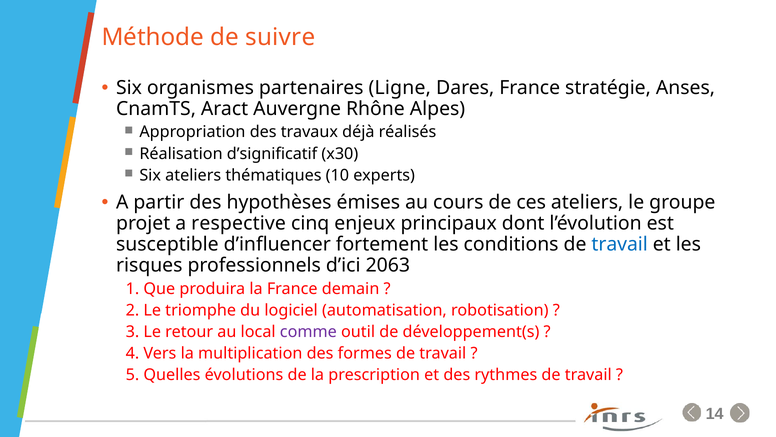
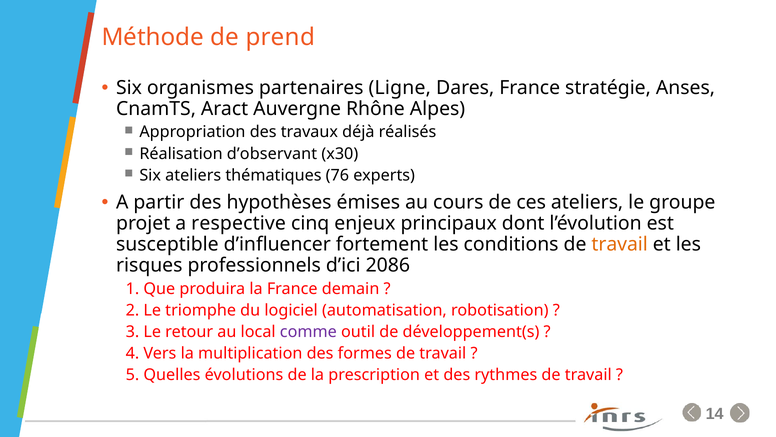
suivre: suivre -> prend
d’significatif: d’significatif -> d’observant
10: 10 -> 76
travail at (620, 244) colour: blue -> orange
2063: 2063 -> 2086
